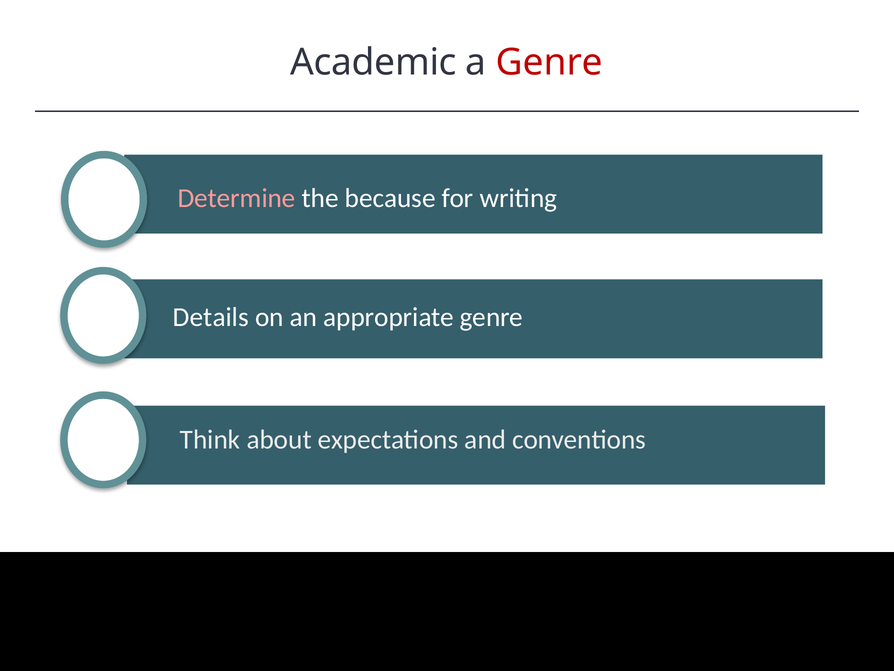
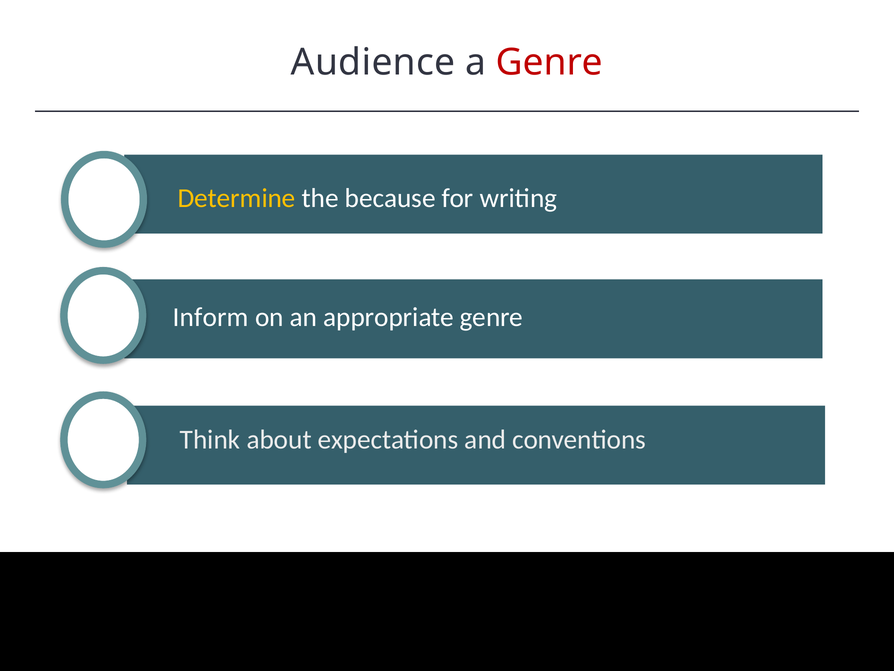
Academic: Academic -> Audience
Determine colour: pink -> yellow
Details: Details -> Inform
